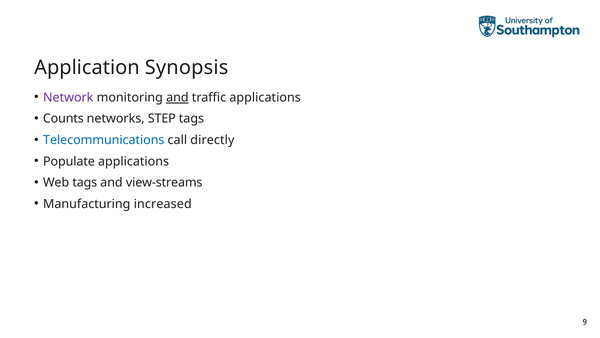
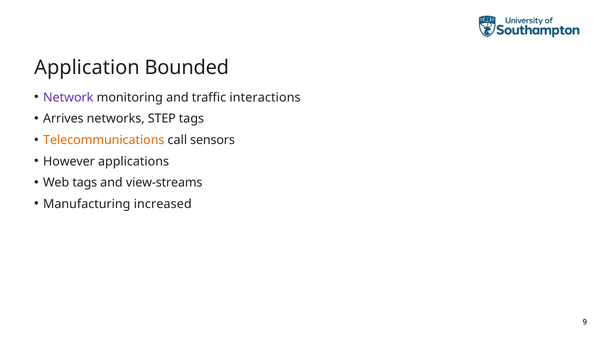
Synopsis: Synopsis -> Bounded
and at (177, 97) underline: present -> none
traffic applications: applications -> interactions
Counts: Counts -> Arrives
Telecommunications colour: blue -> orange
directly: directly -> sensors
Populate: Populate -> However
